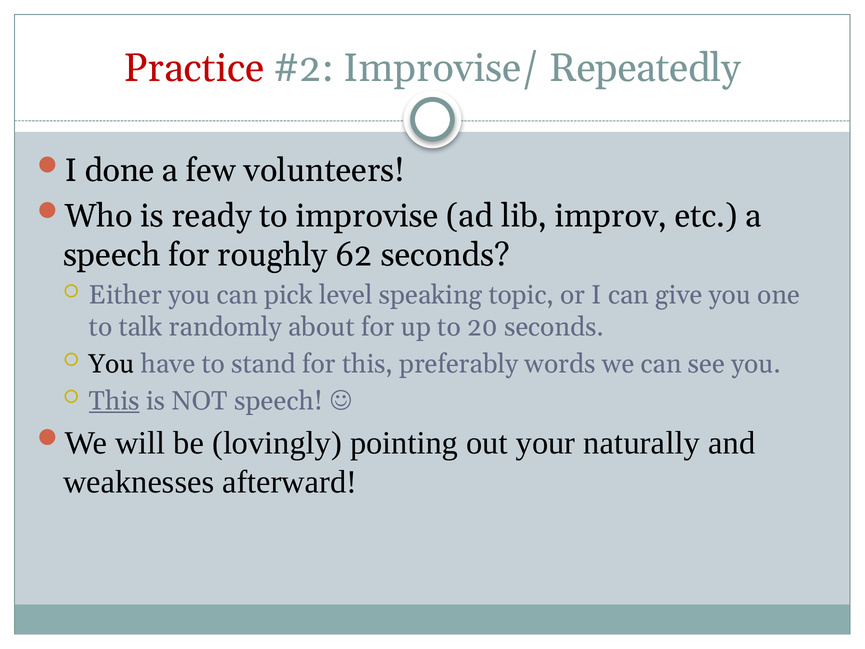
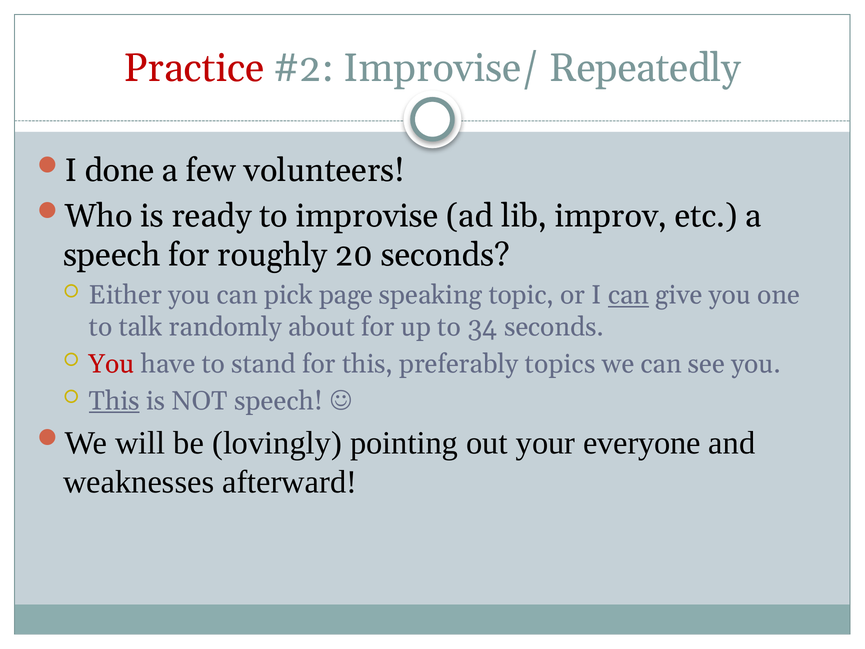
62: 62 -> 20
level: level -> page
can at (629, 295) underline: none -> present
20: 20 -> 34
You at (112, 364) colour: black -> red
words: words -> topics
naturally: naturally -> everyone
